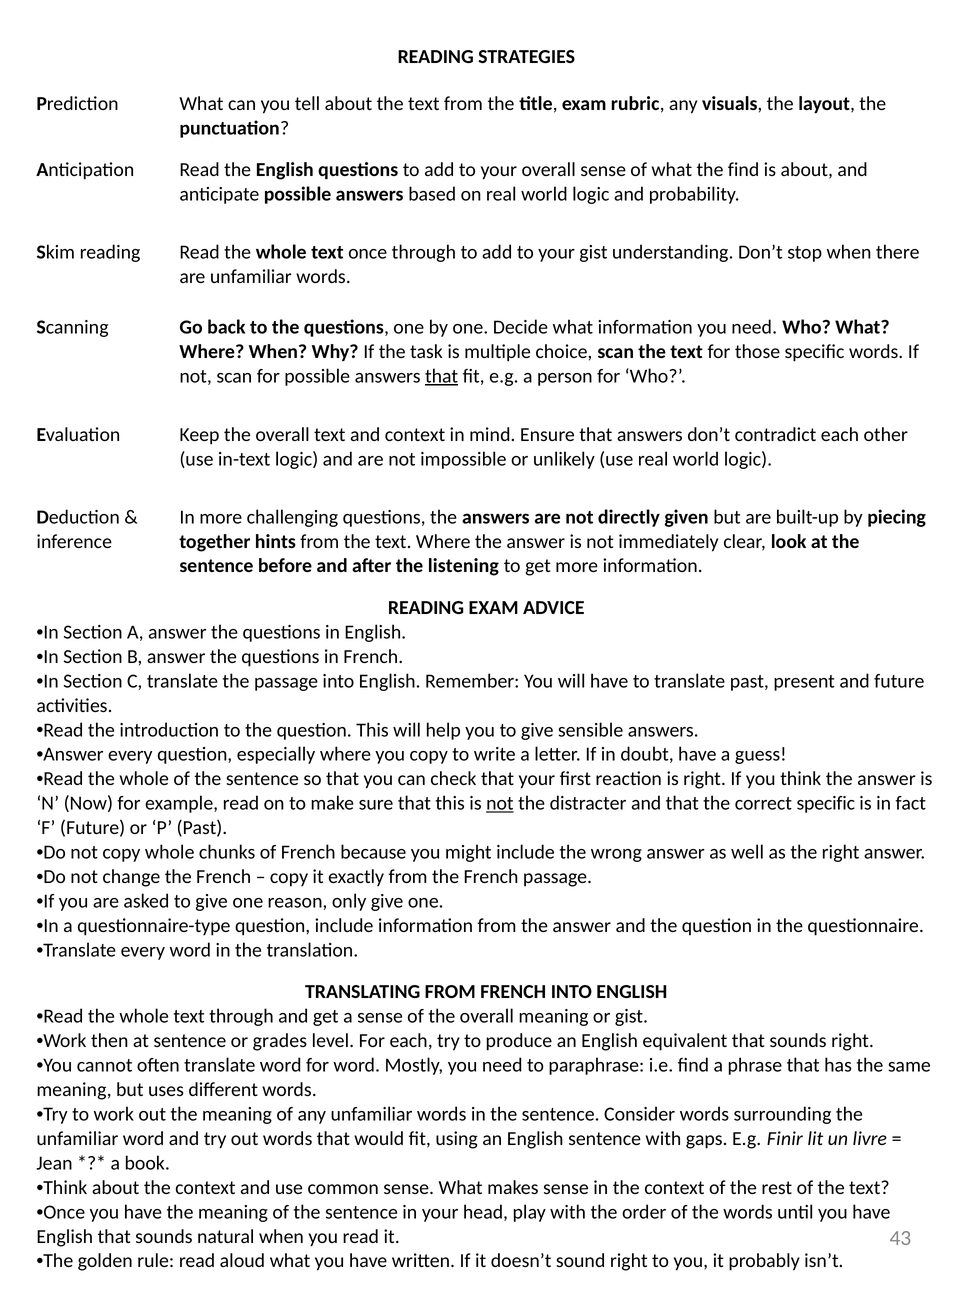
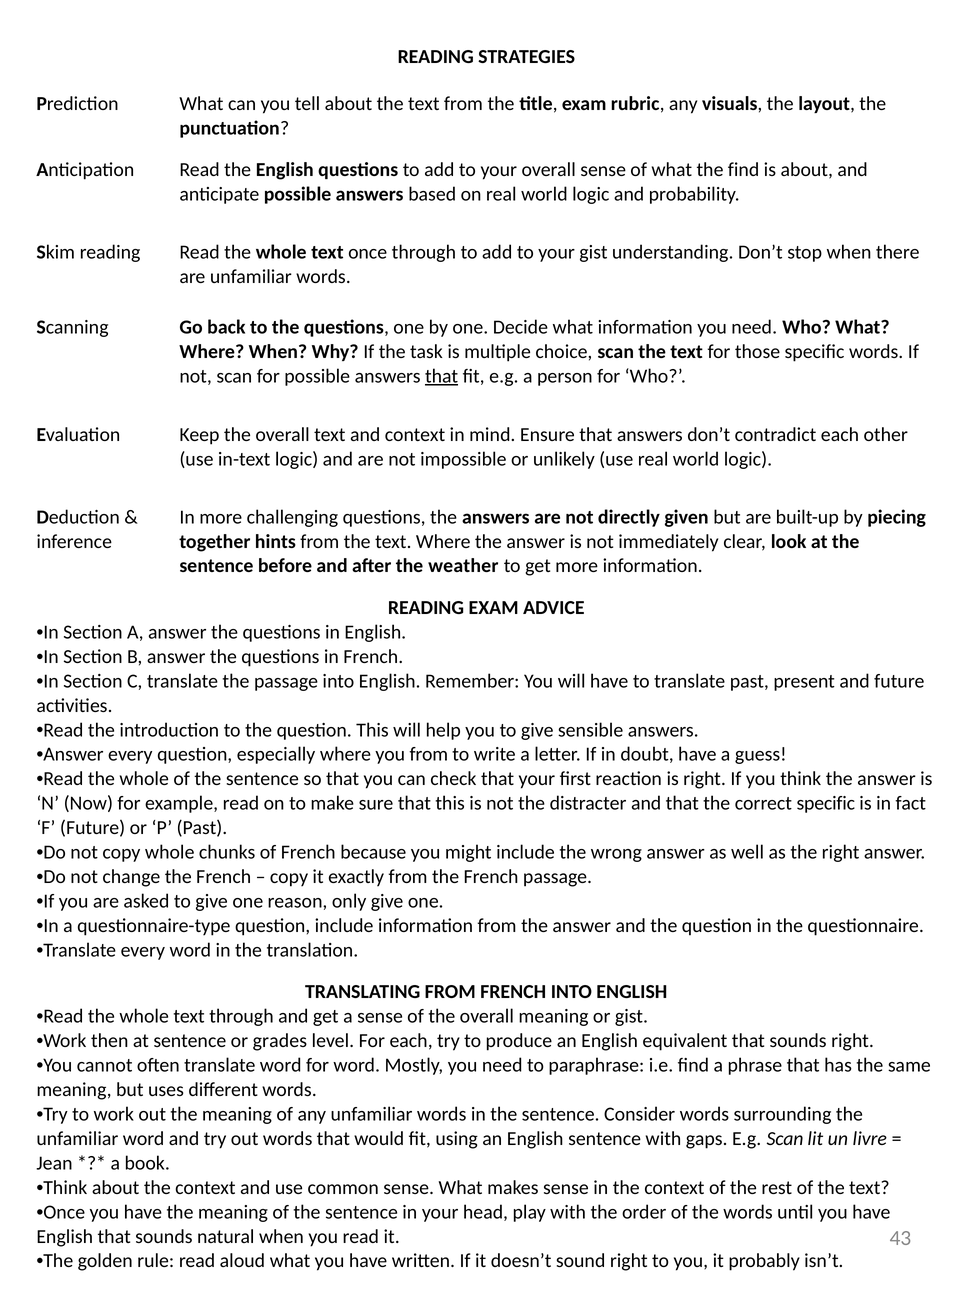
listening: listening -> weather
you copy: copy -> from
not at (500, 804) underline: present -> none
E.g Finir: Finir -> Scan
